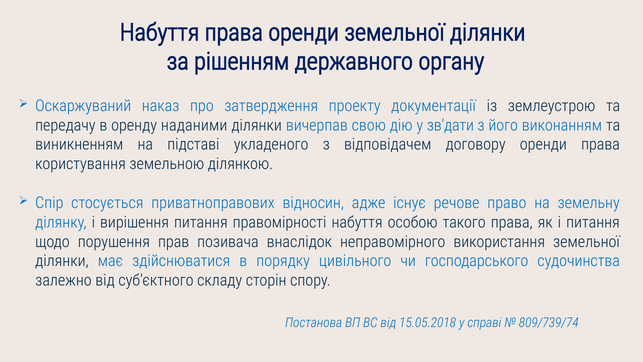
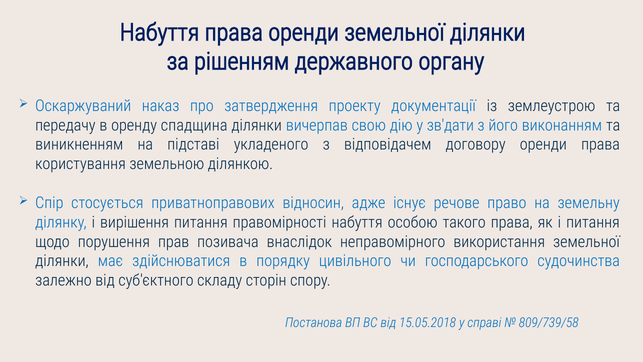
наданими: наданими -> спадщина
809/739/74: 809/739/74 -> 809/739/58
